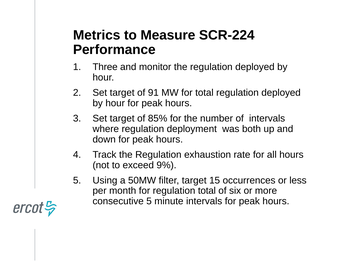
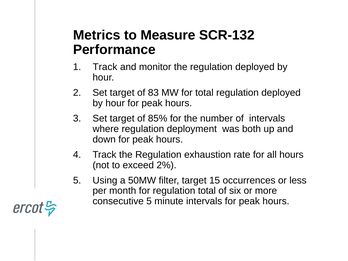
SCR-224: SCR-224 -> SCR-132
Three at (105, 67): Three -> Track
91: 91 -> 83
9%: 9% -> 2%
